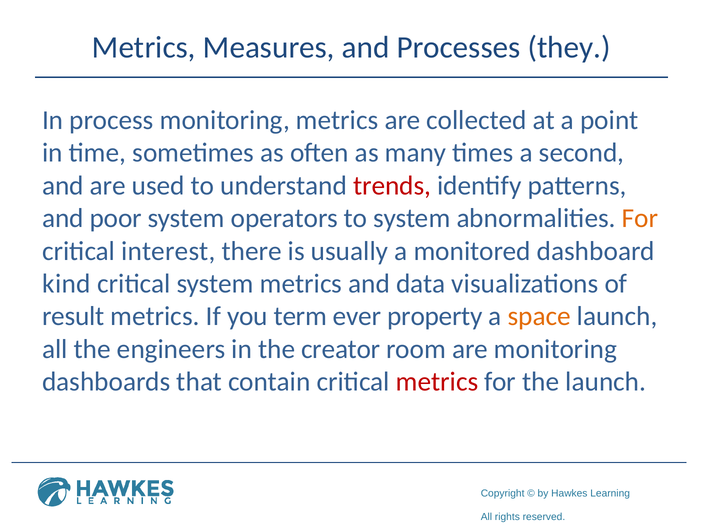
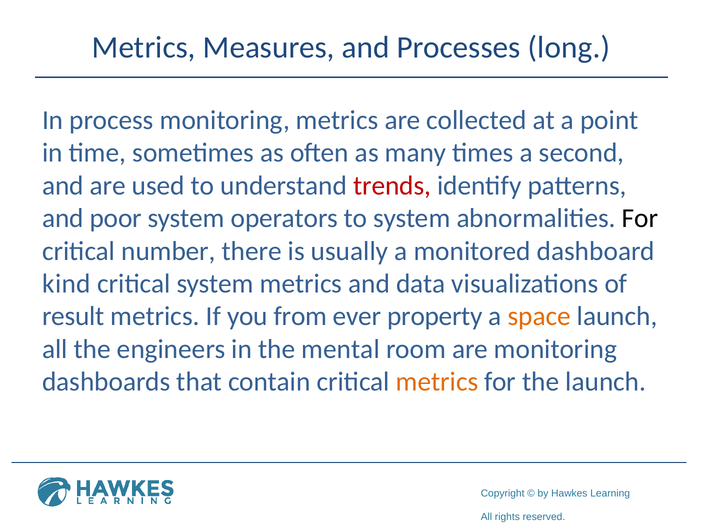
they: they -> long
For at (640, 218) colour: orange -> black
interest: interest -> number
term: term -> from
creator: creator -> mental
metrics at (437, 382) colour: red -> orange
